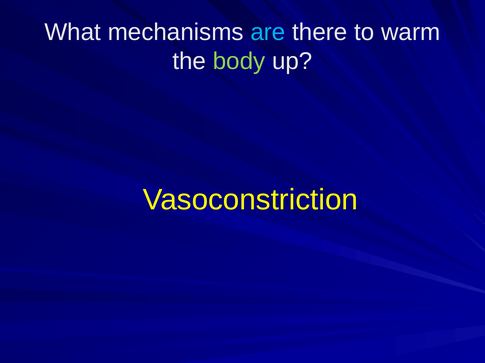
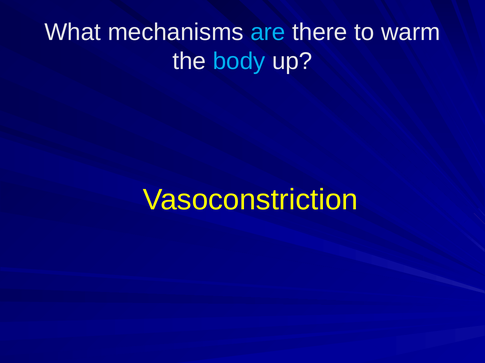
body colour: light green -> light blue
